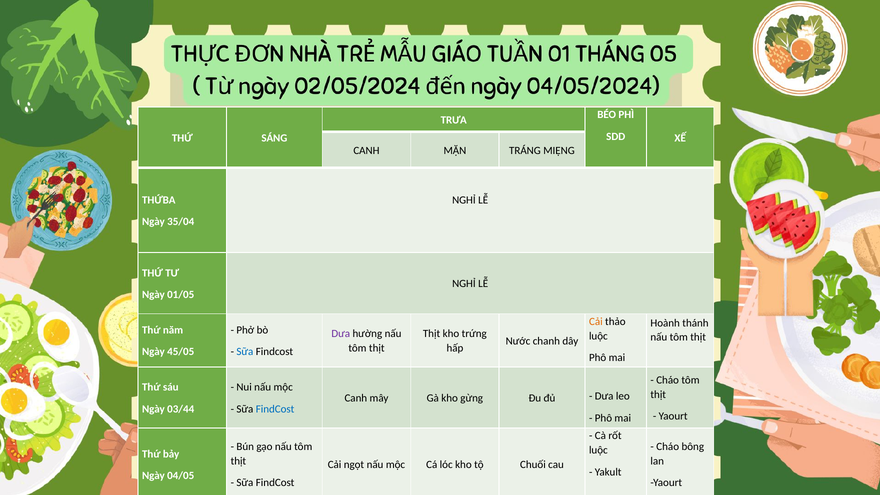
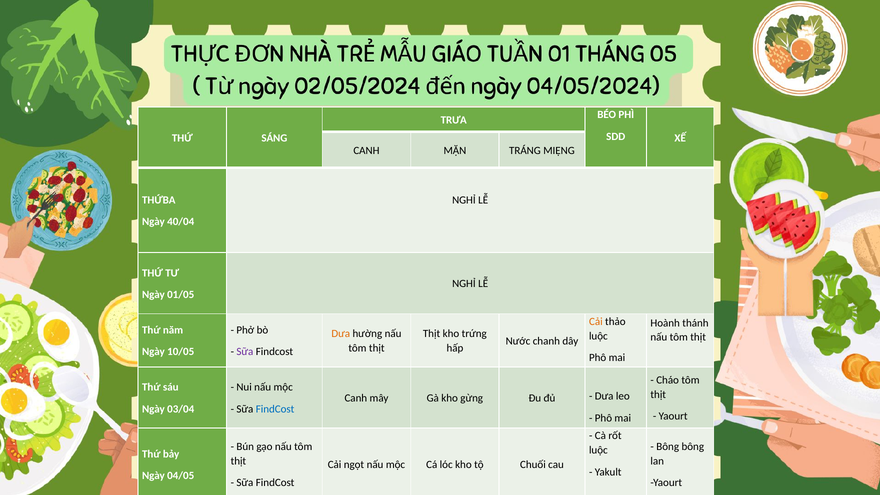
35/04: 35/04 -> 40/04
Dưa at (341, 334) colour: purple -> orange
45/05: 45/05 -> 10/05
Sữa at (245, 352) colour: blue -> purple
03/44: 03/44 -> 03/04
Cháo at (668, 447): Cháo -> Bông
